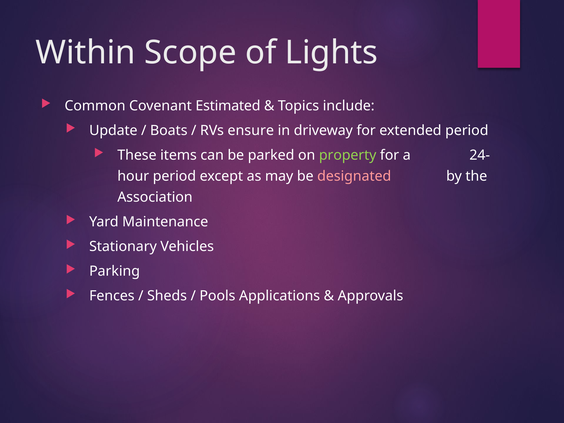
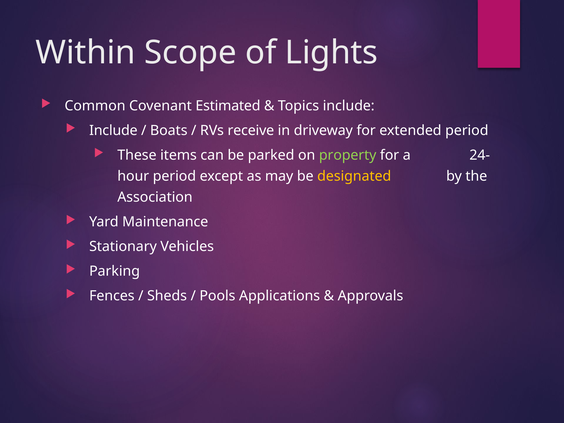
Update at (113, 130): Update -> Include
ensure: ensure -> receive
designated colour: pink -> yellow
